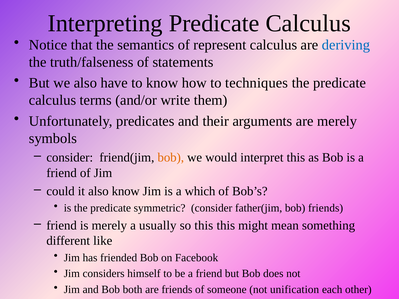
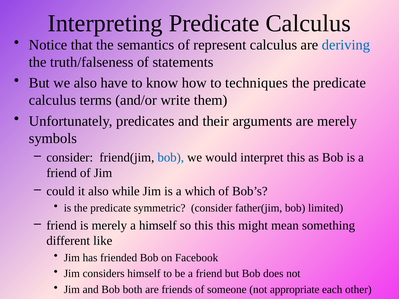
bob at (171, 158) colour: orange -> blue
also know: know -> while
bob friends: friends -> limited
a usually: usually -> himself
unification: unification -> appropriate
